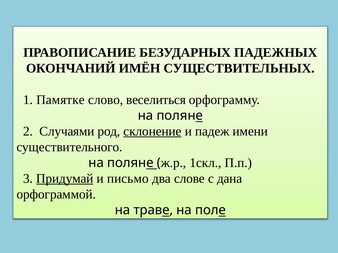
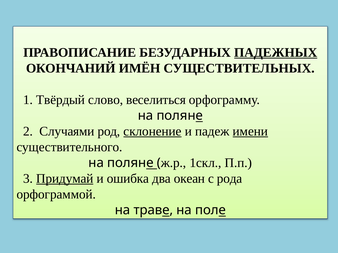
ПАДЕЖНЫХ underline: none -> present
Памятке: Памятке -> Твёрдый
имени underline: none -> present
письмо: письмо -> ошибка
слове: слове -> океан
дана: дана -> рода
